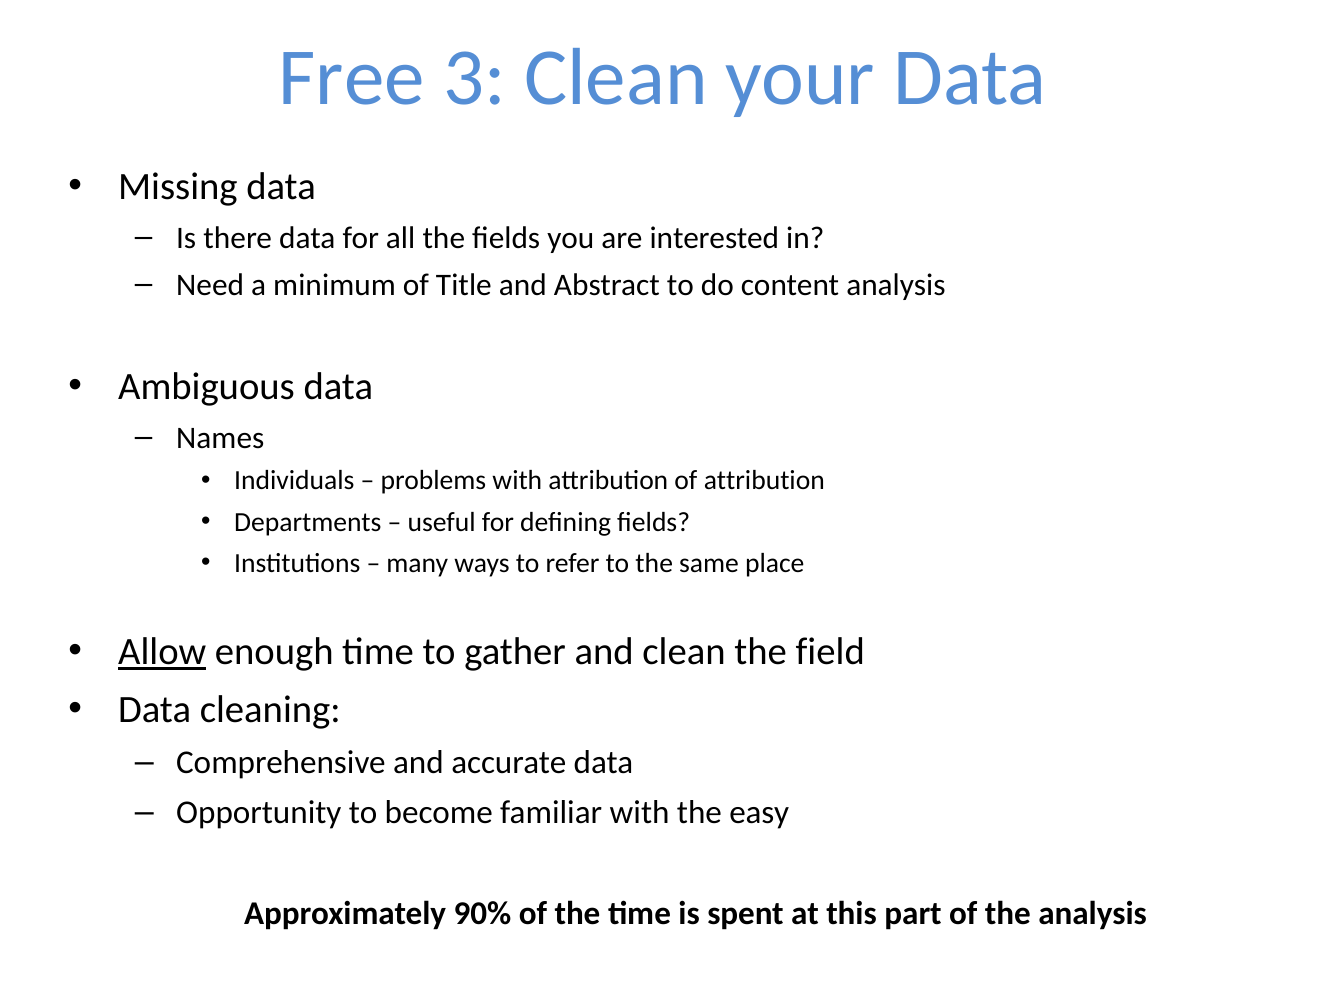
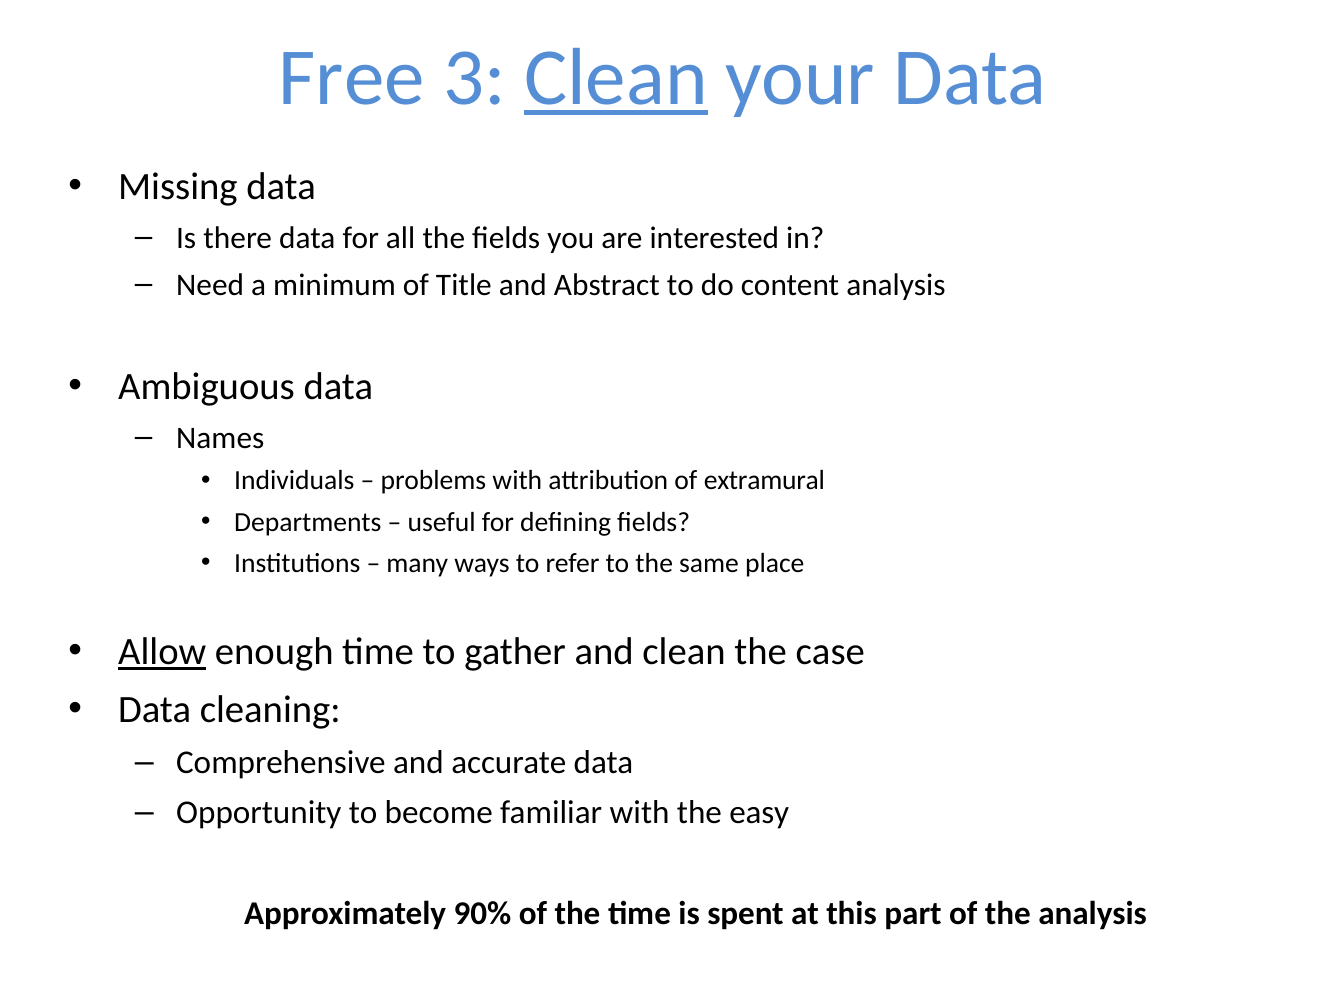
Clean at (616, 78) underline: none -> present
of attribution: attribution -> extramural
field: field -> case
